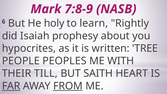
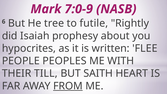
7:8-9: 7:8-9 -> 7:0-9
holy: holy -> tree
learn: learn -> futile
TREE: TREE -> FLEE
FAR underline: present -> none
